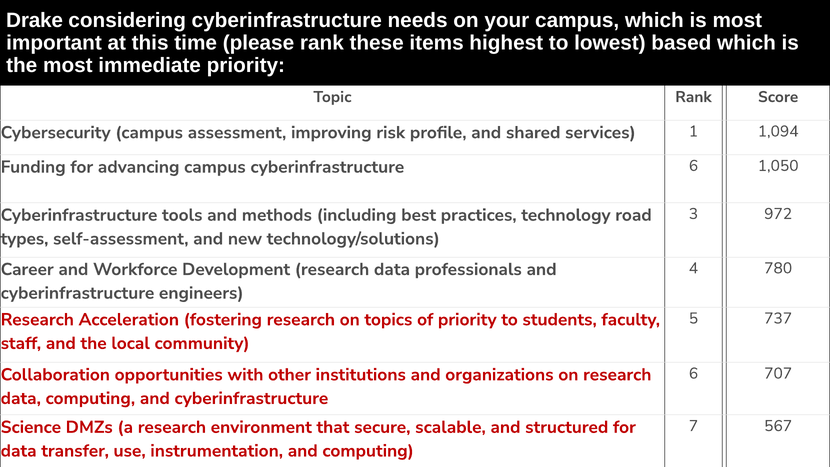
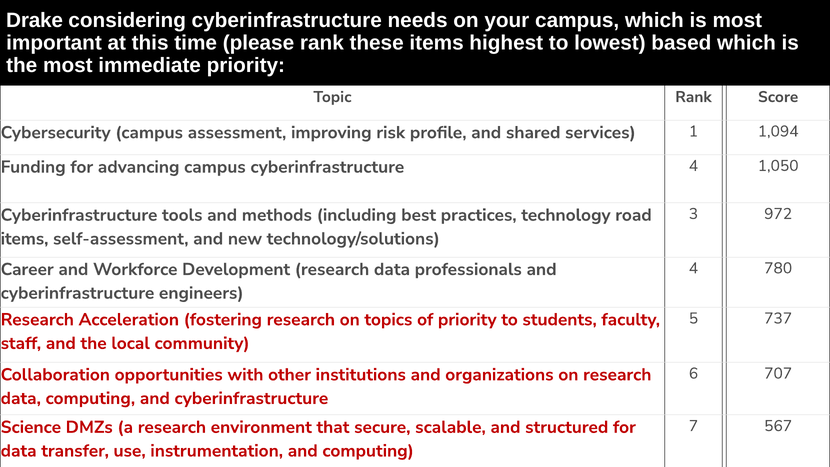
campus cyberinfrastructure 6: 6 -> 4
types at (25, 239): types -> items
